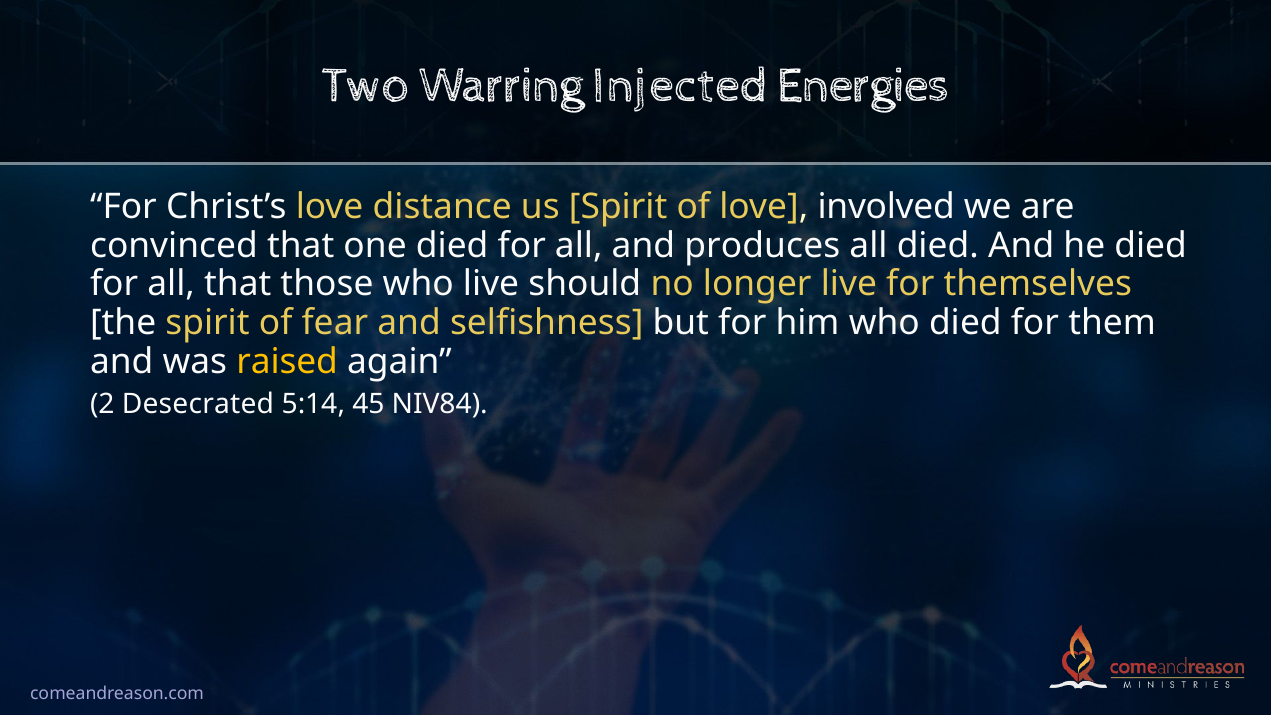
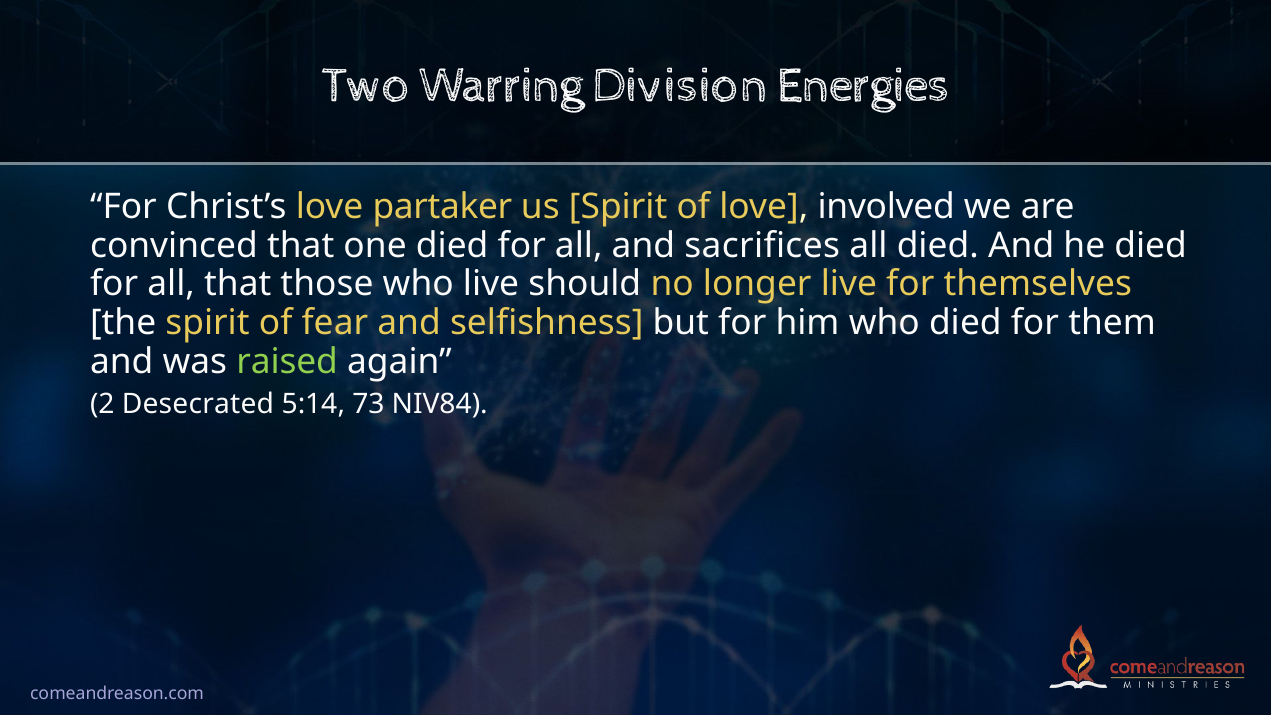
Injected: Injected -> Division
distance: distance -> partaker
produces: produces -> sacrifices
raised colour: yellow -> light green
45: 45 -> 73
